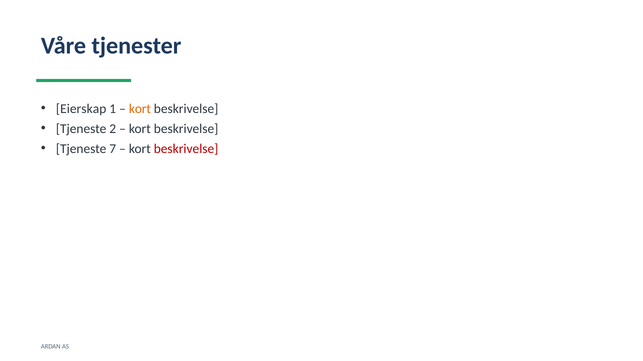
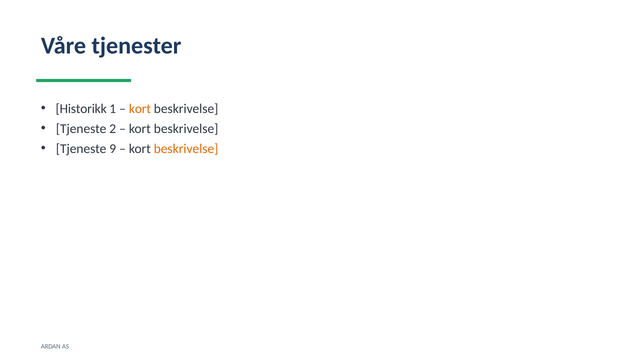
Eierskap: Eierskap -> Historikk
7: 7 -> 9
beskrivelse at (186, 149) colour: red -> orange
